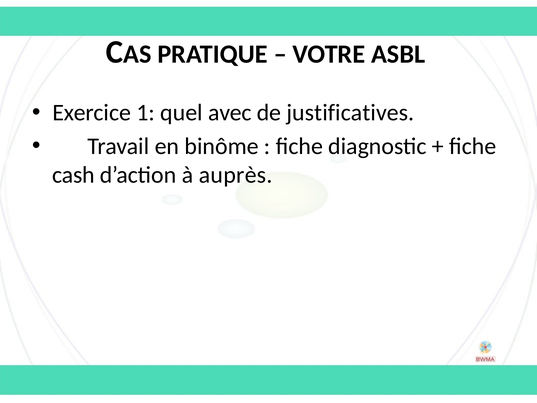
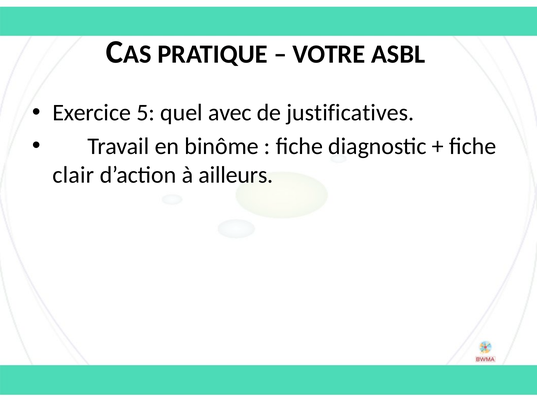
1: 1 -> 5
cash: cash -> clair
auprès: auprès -> ailleurs
